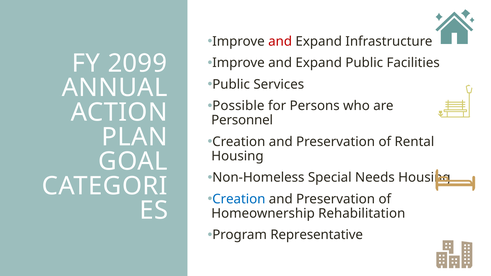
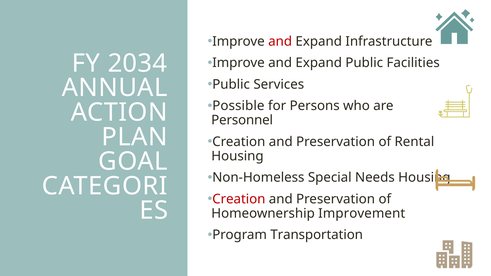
2099: 2099 -> 2034
Creation at (239, 199) colour: blue -> red
Rehabilitation: Rehabilitation -> Improvement
Representative: Representative -> Transportation
